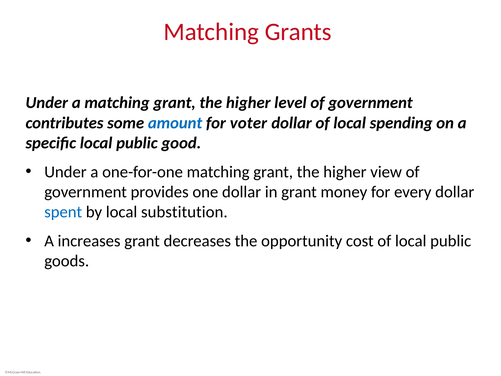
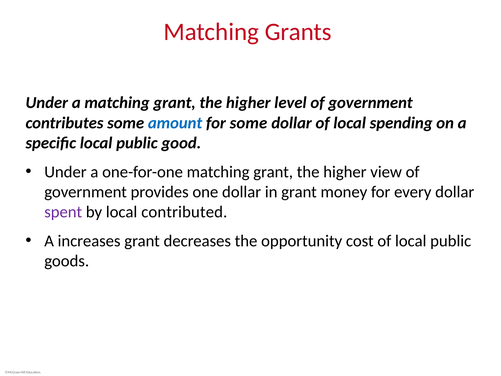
for voter: voter -> some
spent colour: blue -> purple
substitution: substitution -> contributed
